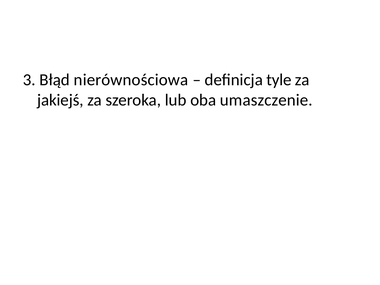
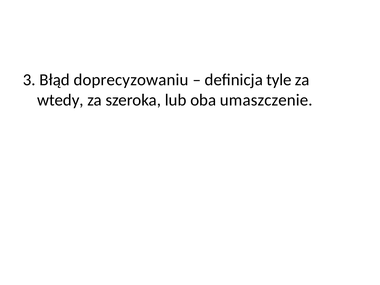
nierównościowa: nierównościowa -> doprecyzowaniu
jakiejś: jakiejś -> wtedy
